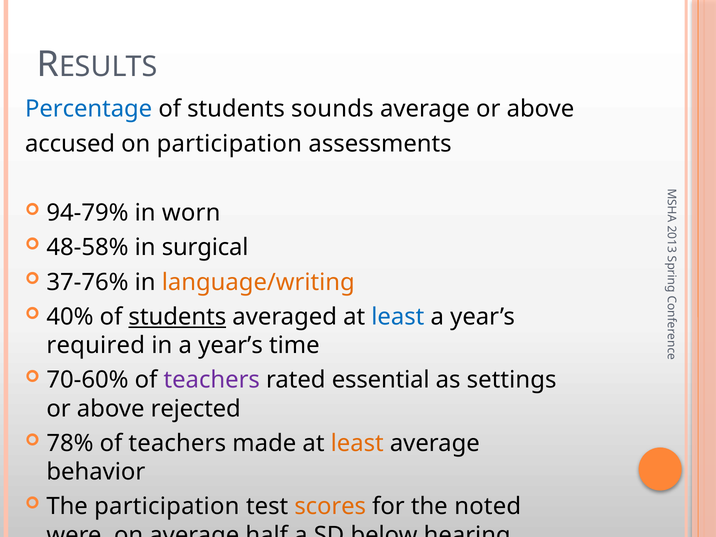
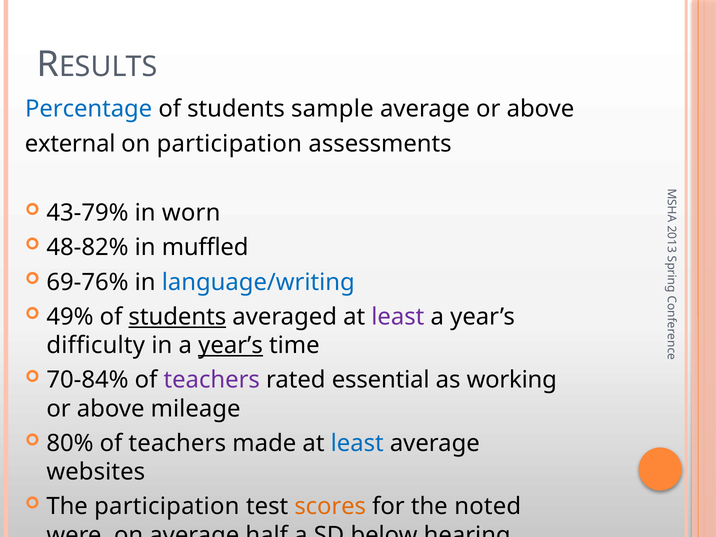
sounds: sounds -> sample
accused: accused -> external
94-79%: 94-79% -> 43-79%
48-58%: 48-58% -> 48-82%
surgical: surgical -> muffled
37-76%: 37-76% -> 69-76%
language/writing colour: orange -> blue
40%: 40% -> 49%
least at (398, 317) colour: blue -> purple
required: required -> difficulty
year’s at (231, 345) underline: none -> present
70-60%: 70-60% -> 70-84%
settings: settings -> working
rejected: rejected -> mileage
78%: 78% -> 80%
least at (357, 443) colour: orange -> blue
behavior: behavior -> websites
